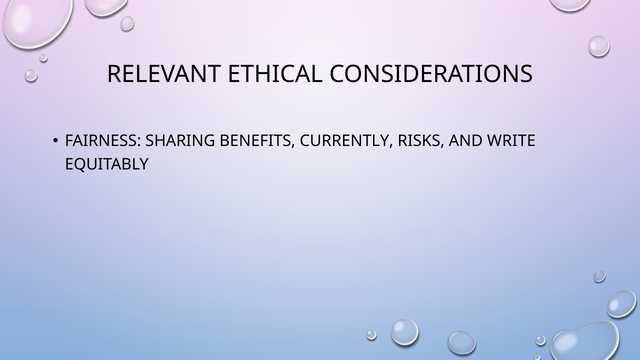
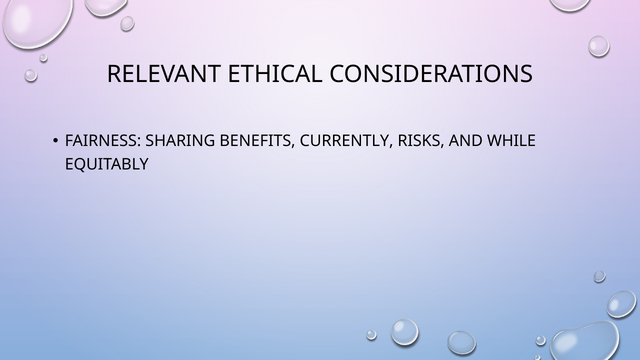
WRITE: WRITE -> WHILE
